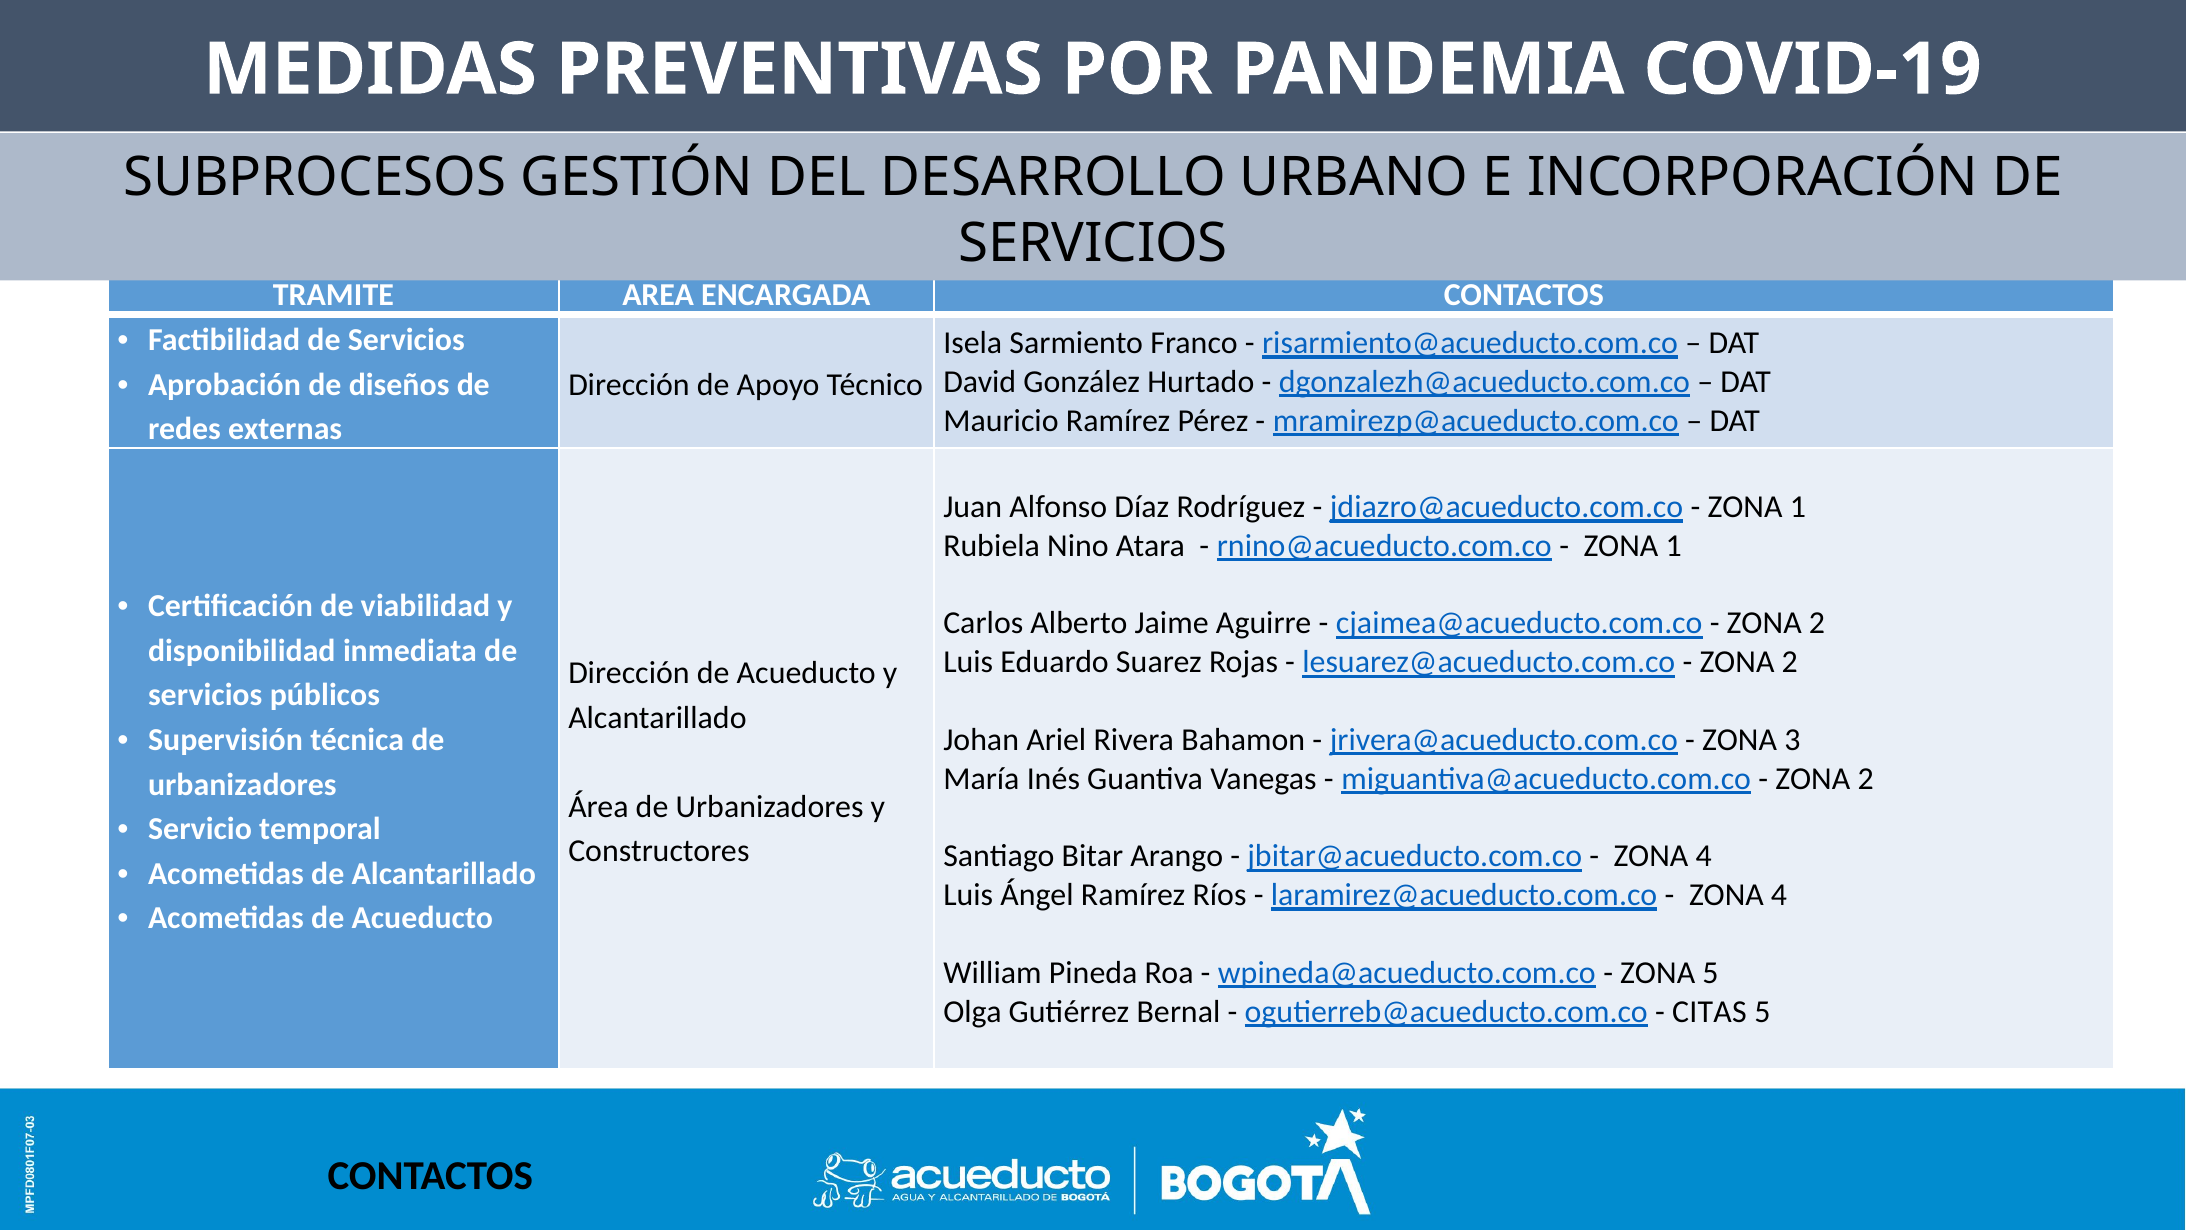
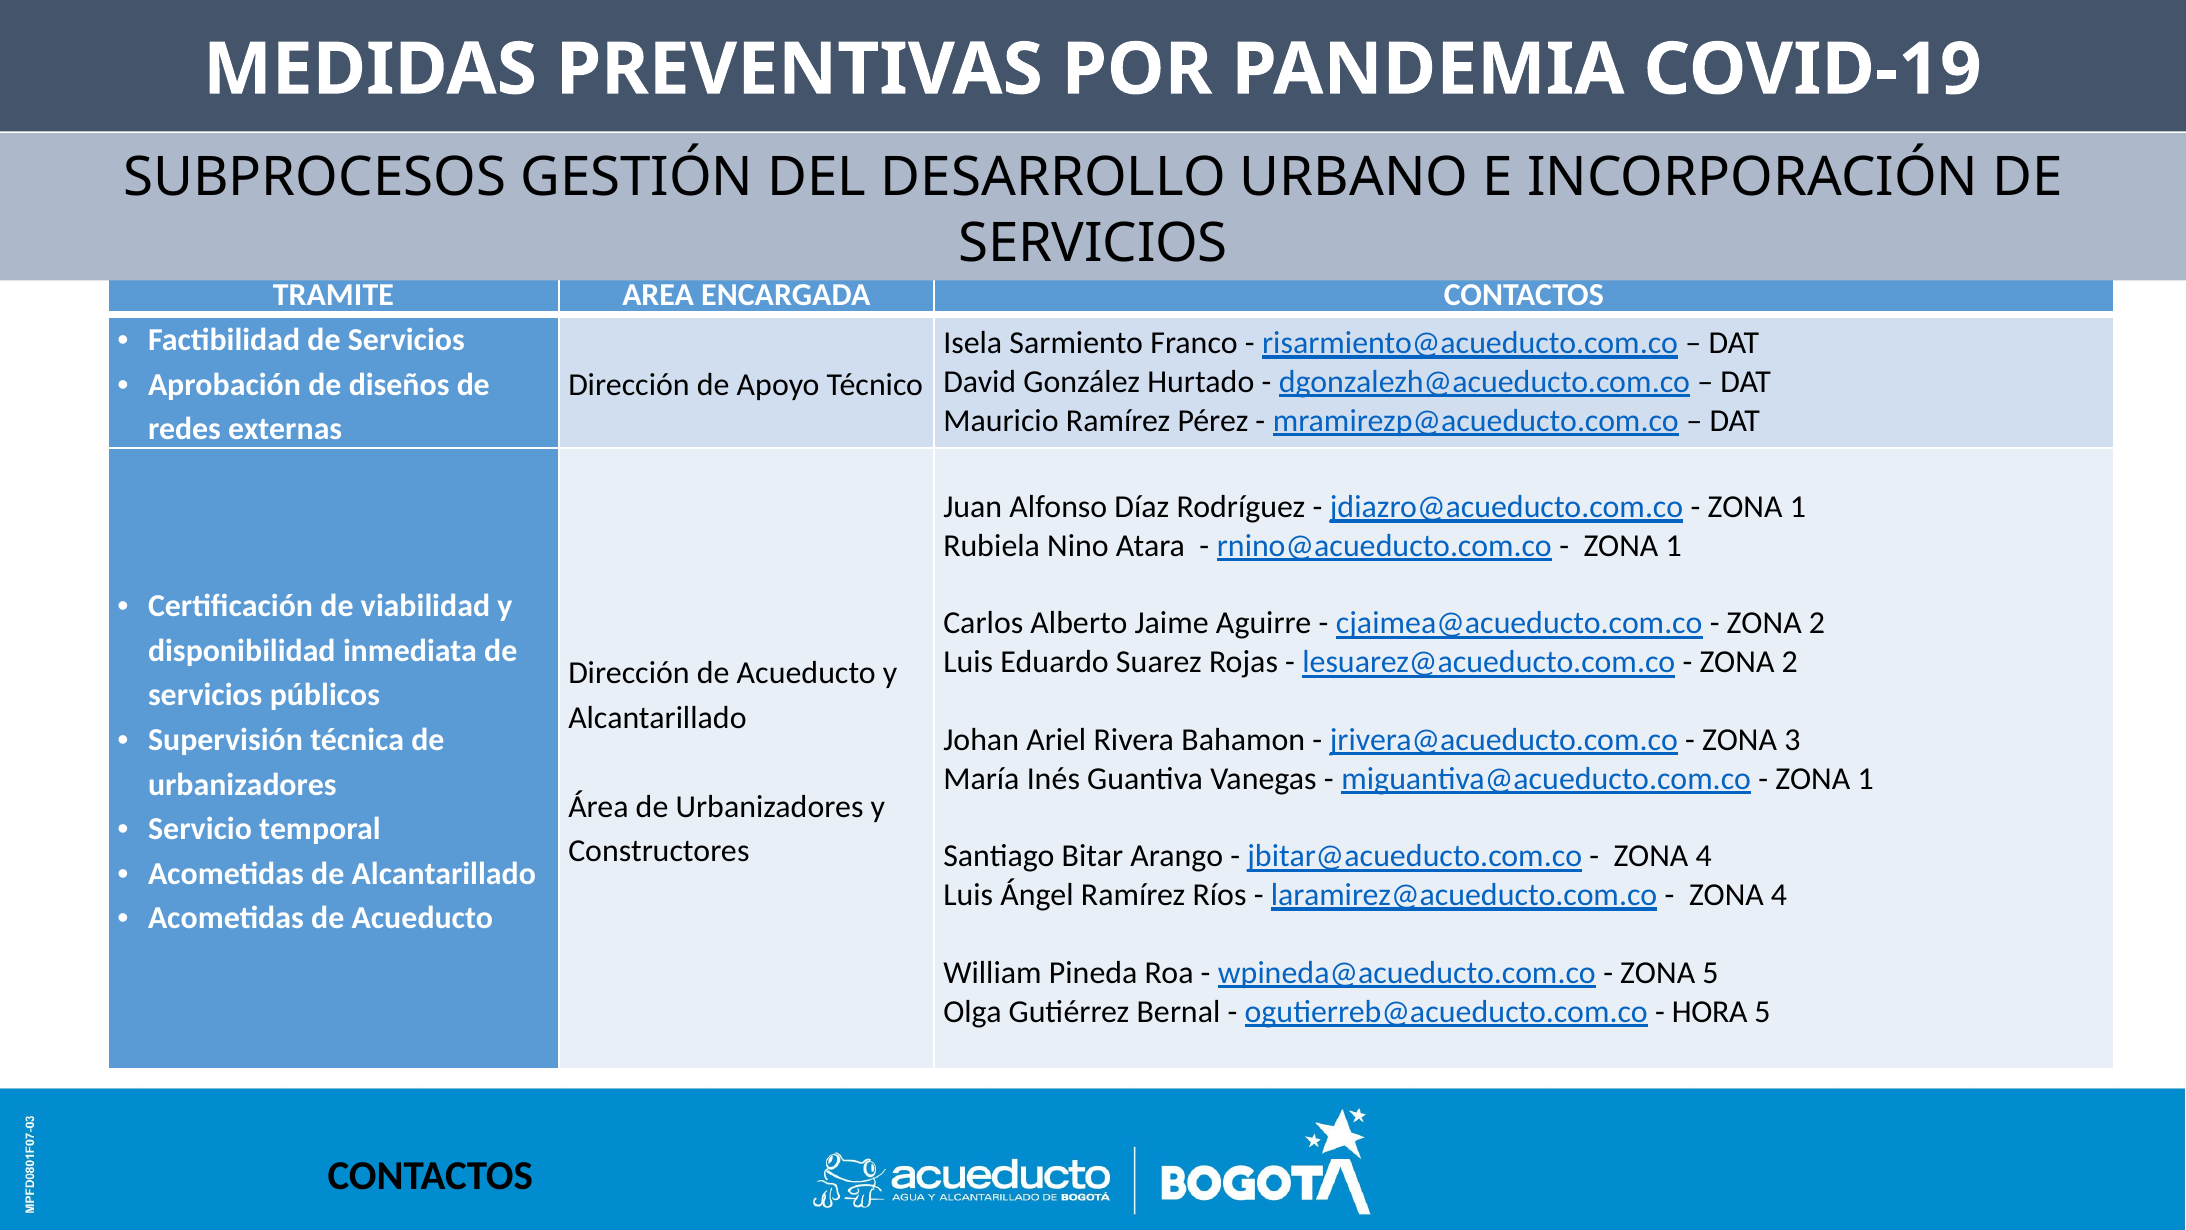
2 at (1866, 778): 2 -> 1
CITAS: CITAS -> HORA
